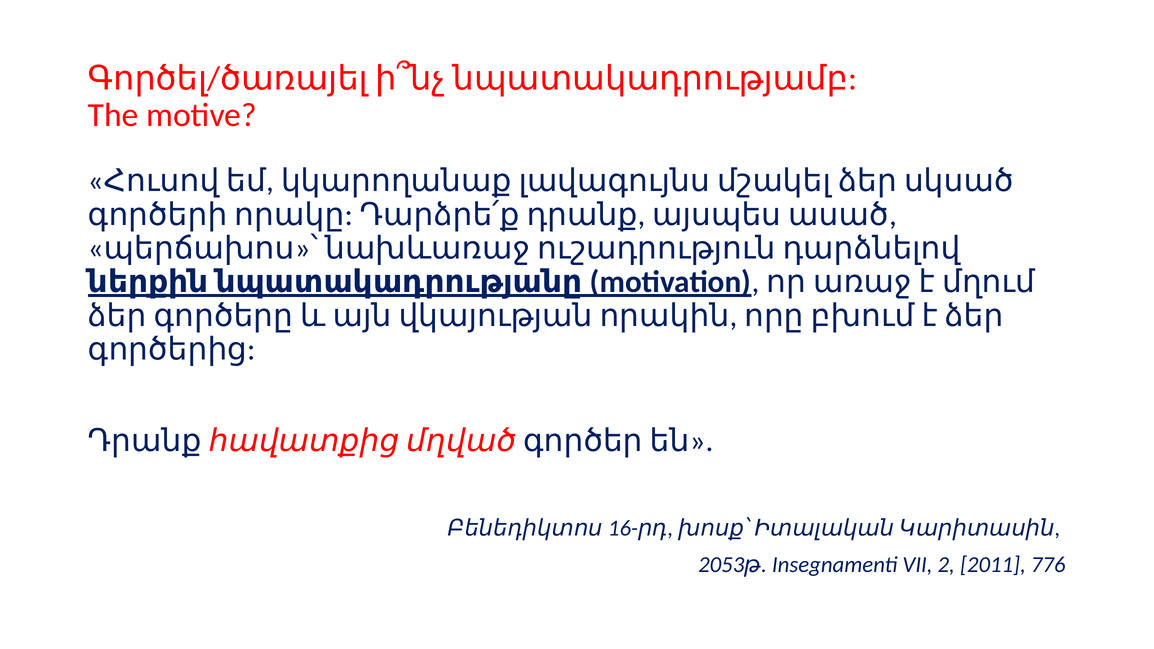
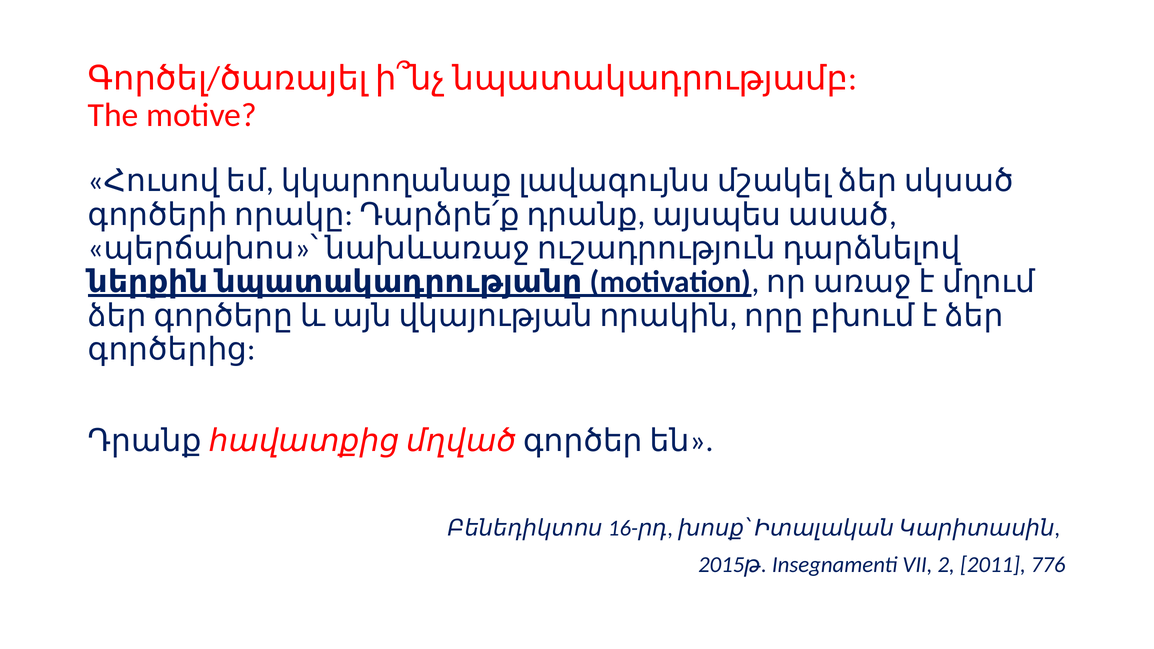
2053: 2053 -> 2015
